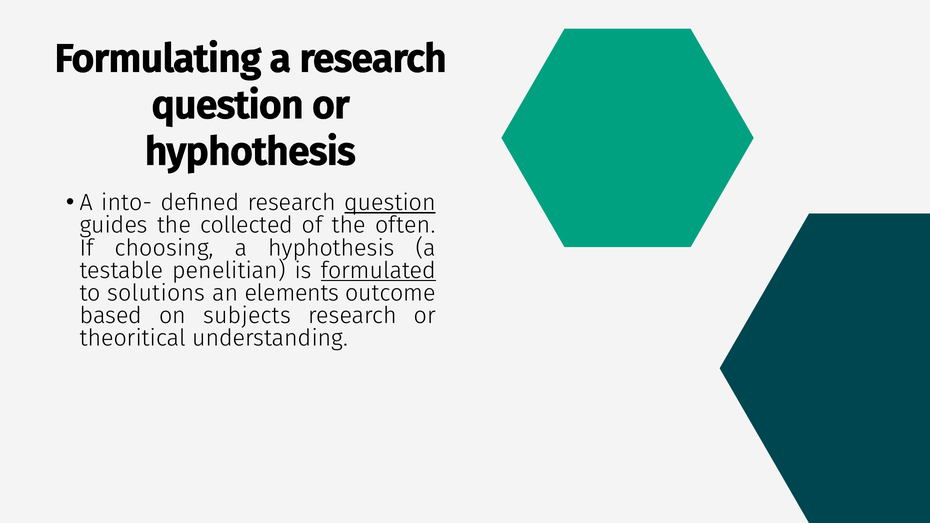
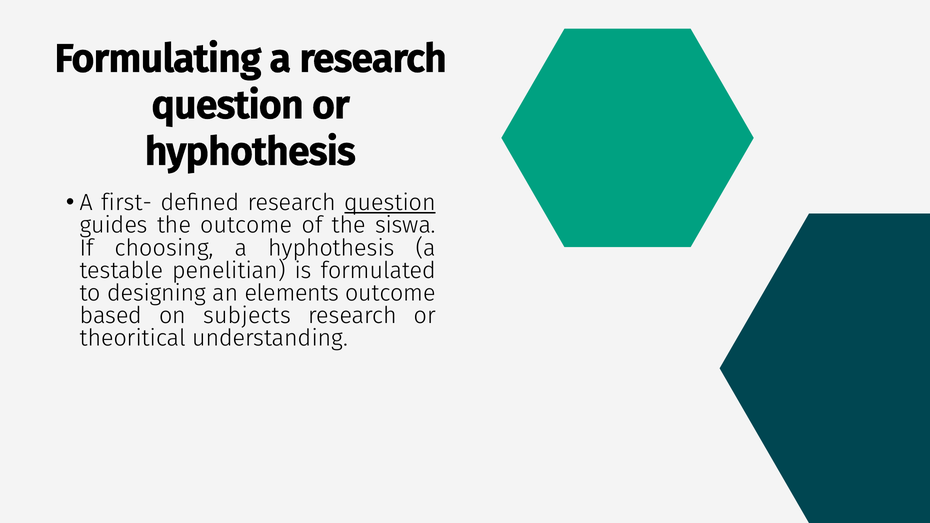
into-: into- -> first-
the collected: collected -> outcome
often: often -> siswa
formulated underline: present -> none
solutions: solutions -> designing
